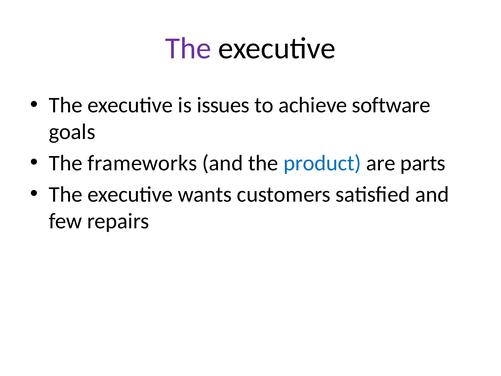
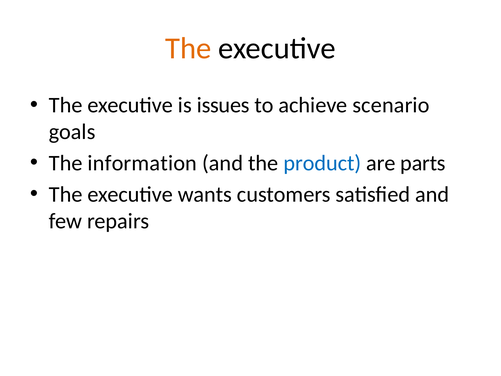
The at (188, 48) colour: purple -> orange
software: software -> scenario
frameworks: frameworks -> information
